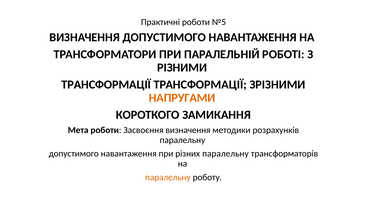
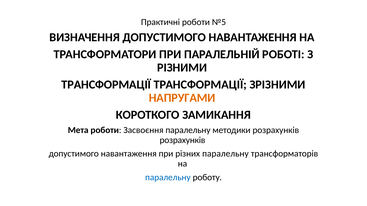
Засвоєння визначення: визначення -> паралельну
паралельну at (182, 140): паралельну -> розрахунків
паралельну at (168, 178) colour: orange -> blue
